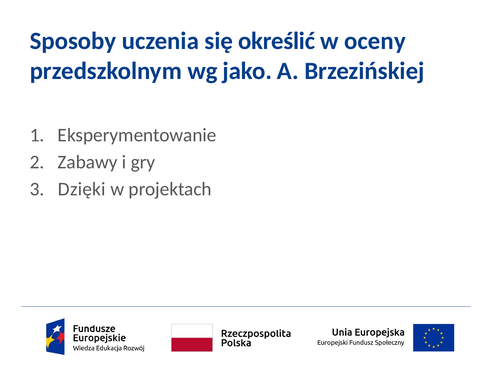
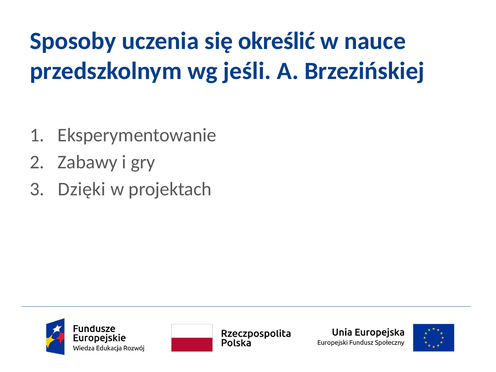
oceny: oceny -> nauce
jako: jako -> jeśli
